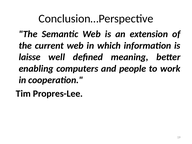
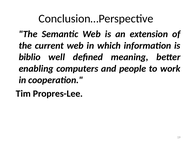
laisse: laisse -> biblio
